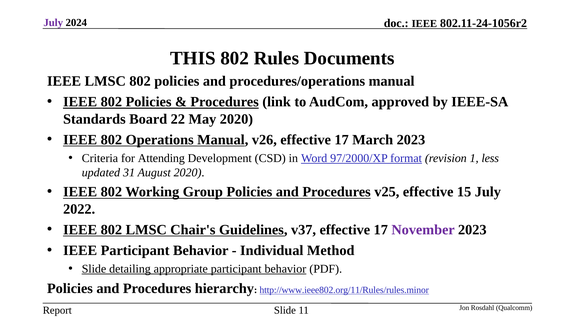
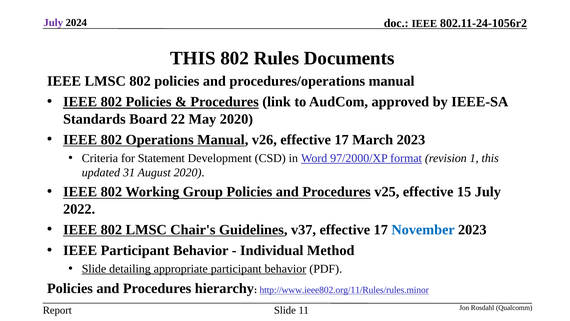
Attending: Attending -> Statement
1 less: less -> this
November colour: purple -> blue
